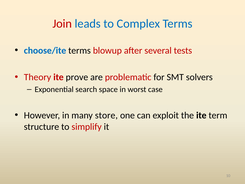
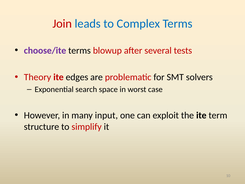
choose/ite colour: blue -> purple
prove: prove -> edges
store: store -> input
